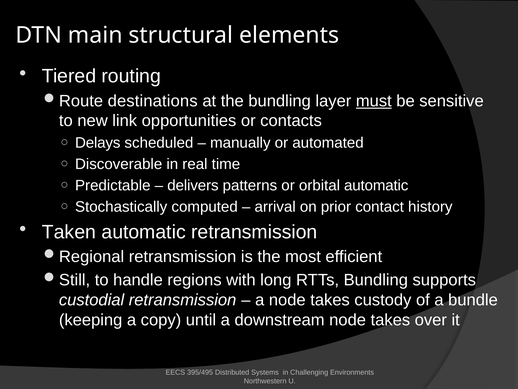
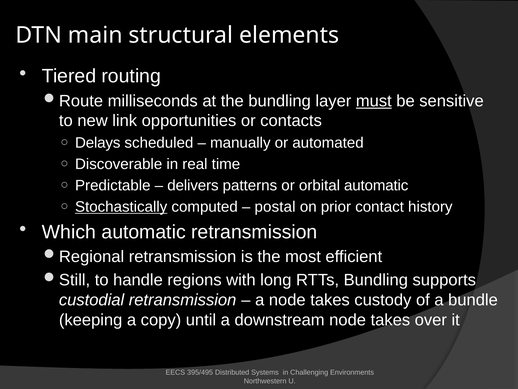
destinations: destinations -> milliseconds
Stochastically underline: none -> present
arrival: arrival -> postal
Taken: Taken -> Which
